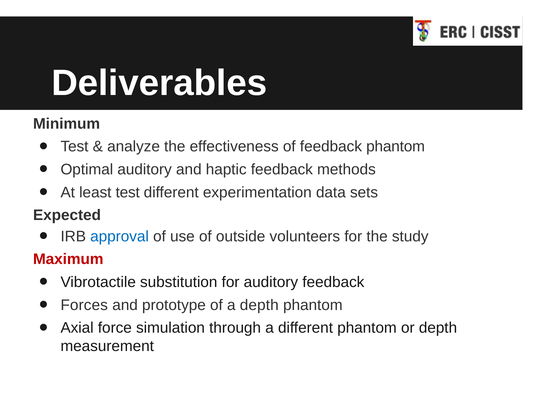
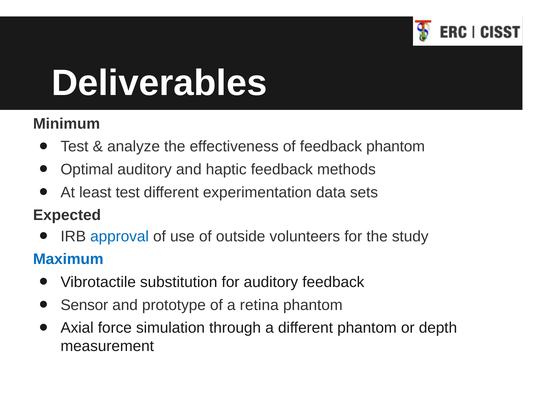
Maximum colour: red -> blue
Forces: Forces -> Sensor
a depth: depth -> retina
